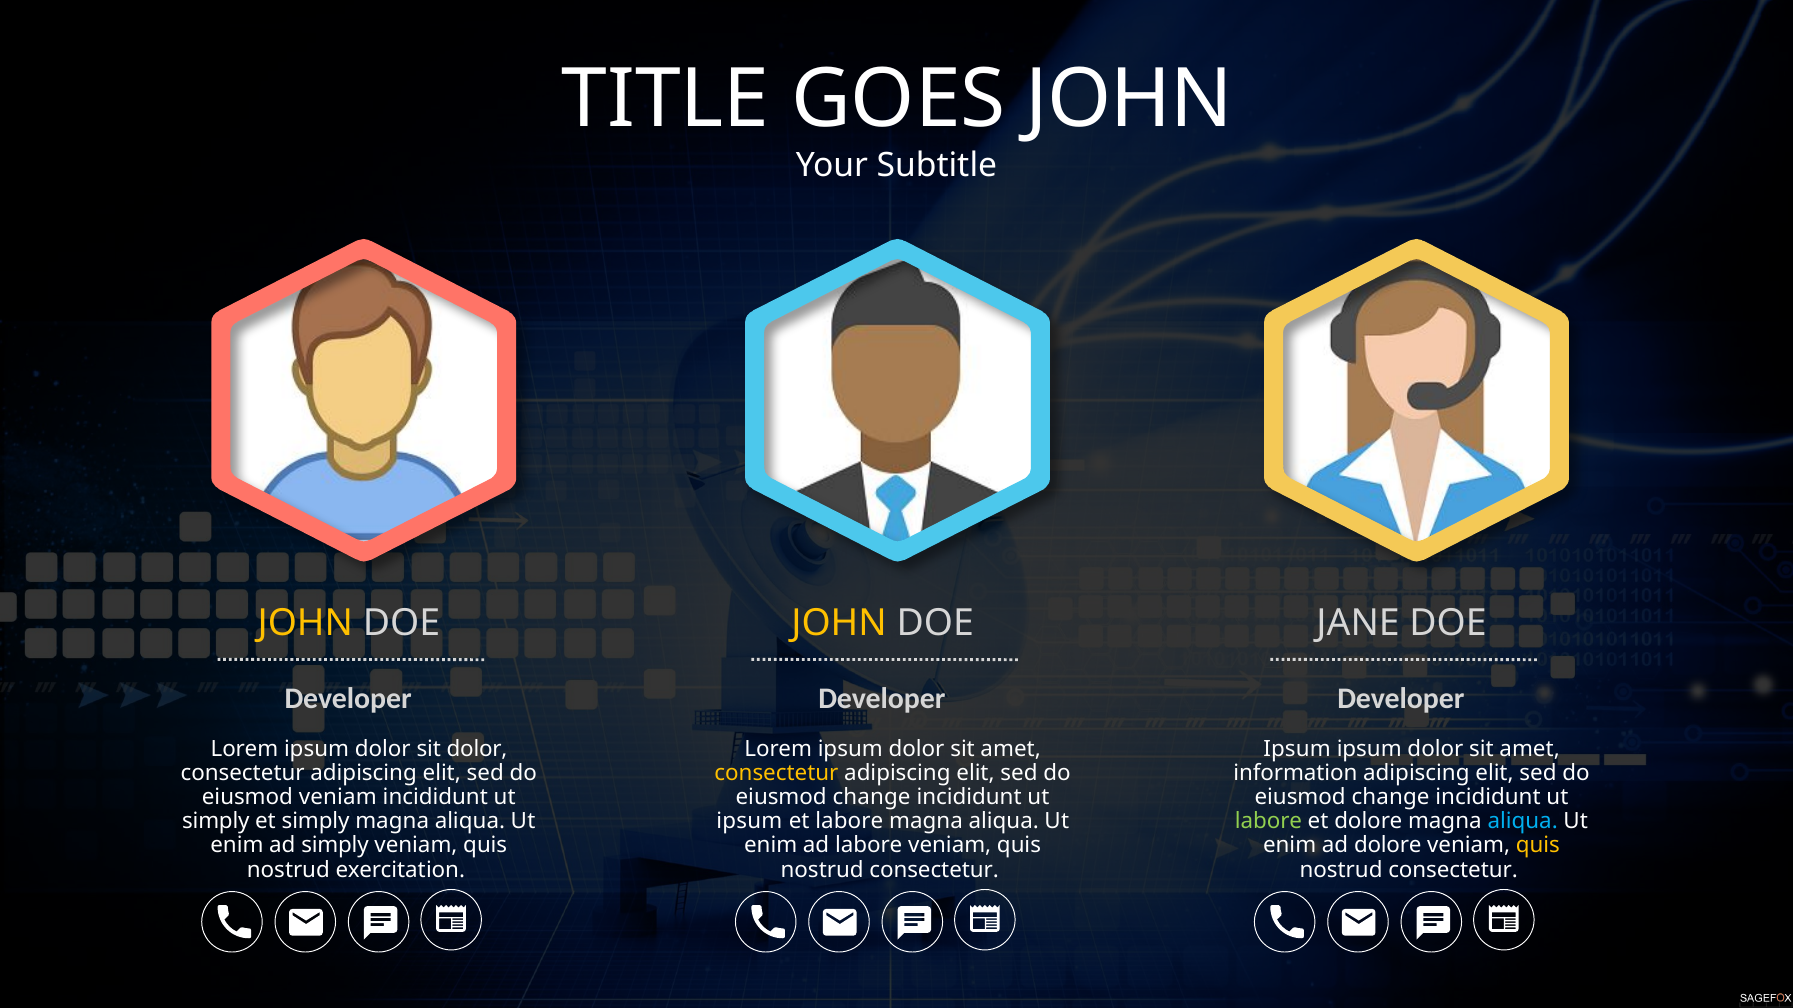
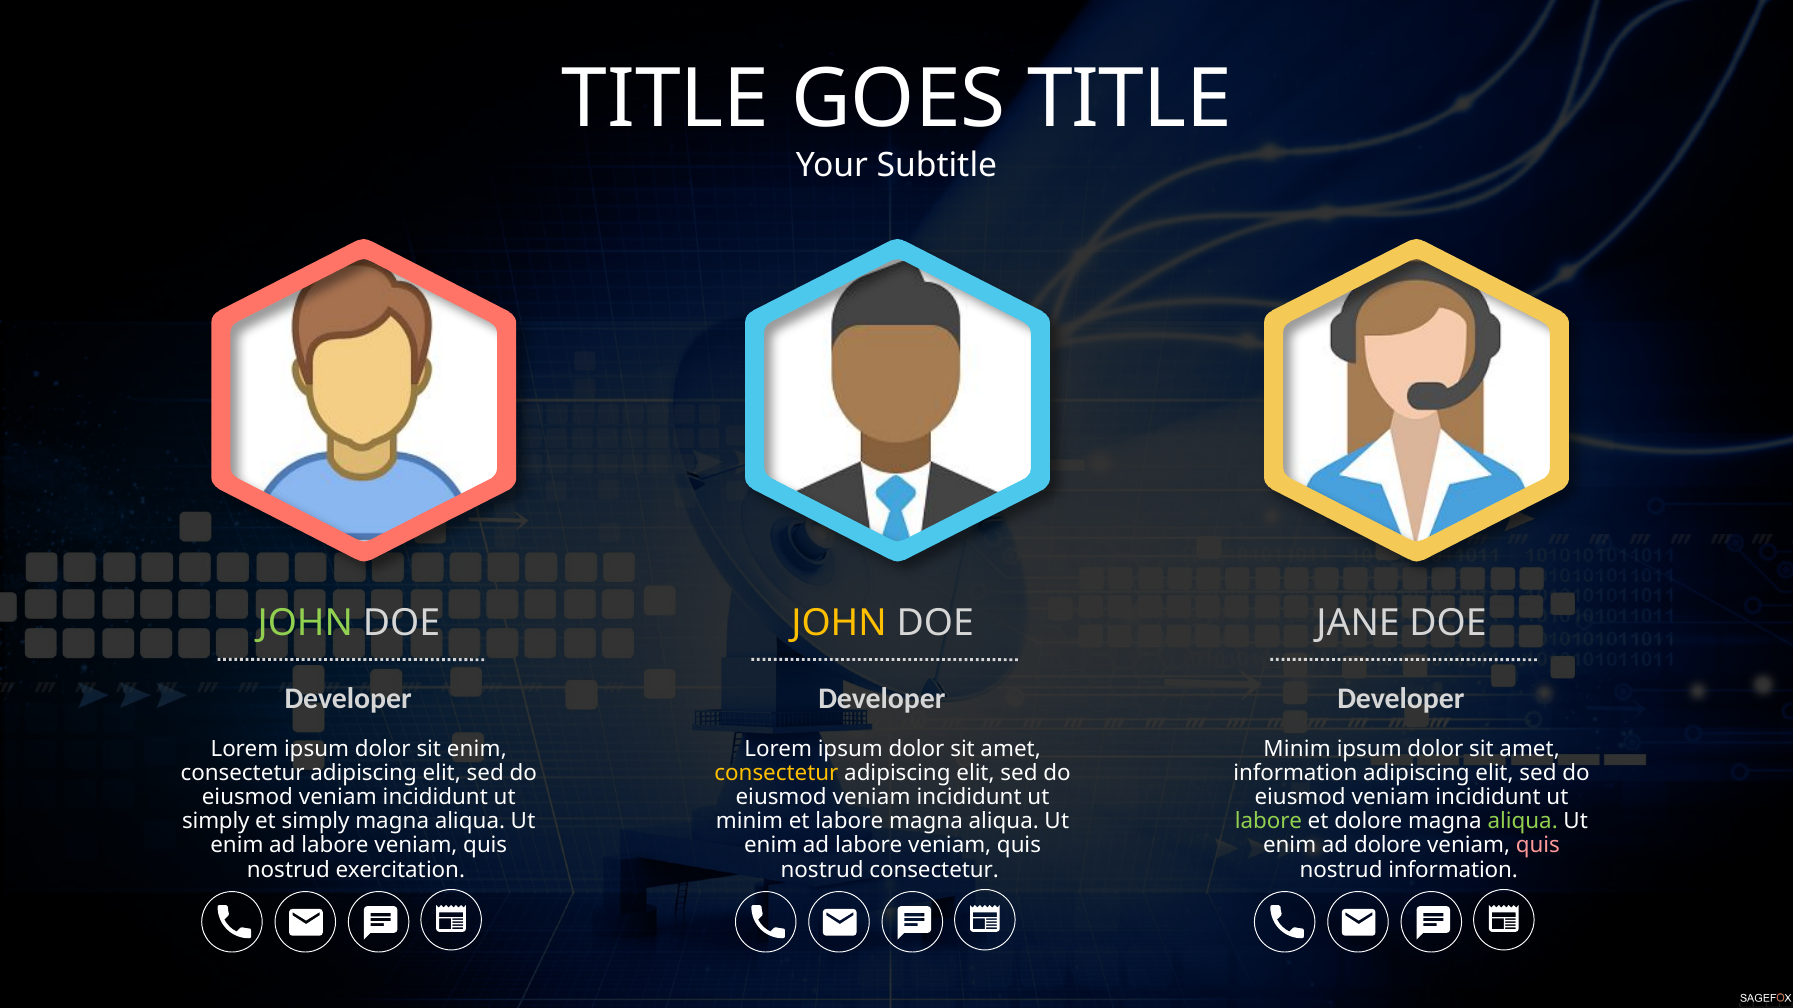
GOES JOHN: JOHN -> TITLE
JOHN at (305, 624) colour: yellow -> light green
sit dolor: dolor -> enim
Ipsum at (1297, 749): Ipsum -> Minim
change at (872, 798): change -> veniam
change at (1391, 798): change -> veniam
ipsum at (749, 822): ipsum -> minim
aliqua at (1523, 822) colour: light blue -> light green
simply at (335, 846): simply -> labore
quis at (1538, 846) colour: yellow -> pink
consectetur at (1453, 870): consectetur -> information
